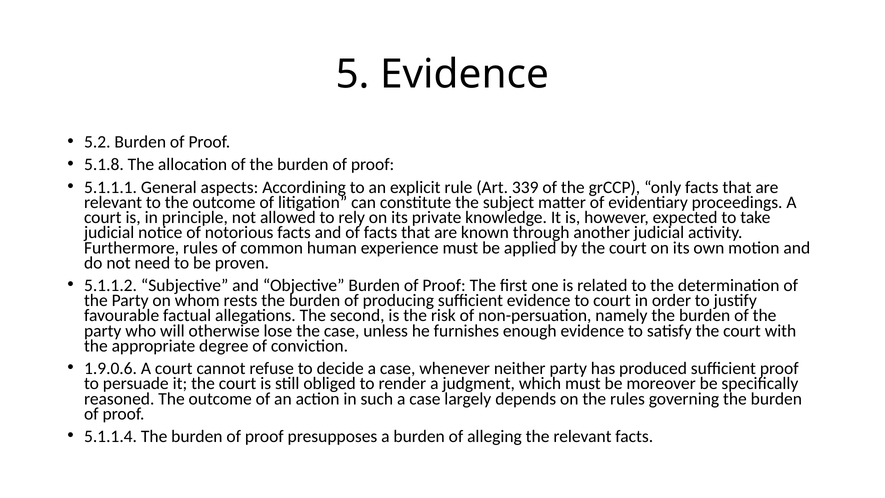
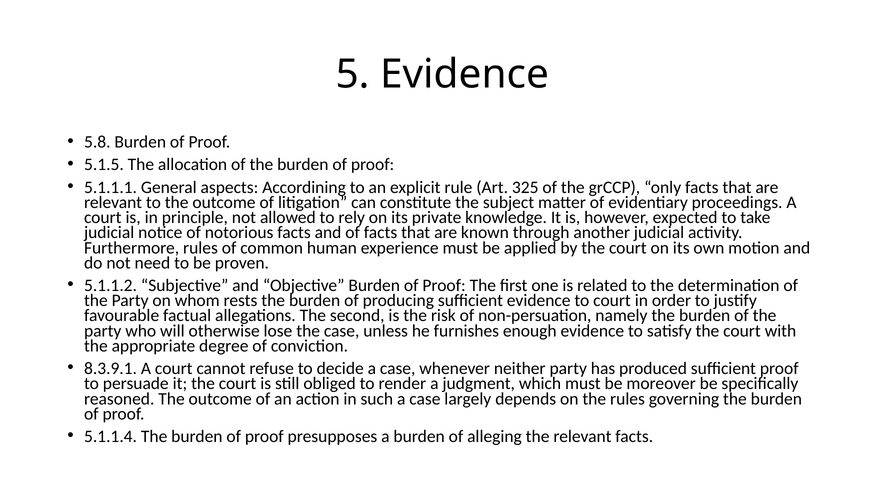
5.2: 5.2 -> 5.8
5.1.8: 5.1.8 -> 5.1.5
339: 339 -> 325
1.9.0.6: 1.9.0.6 -> 8.3.9.1
